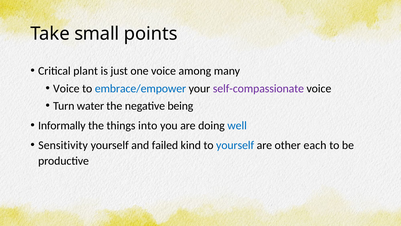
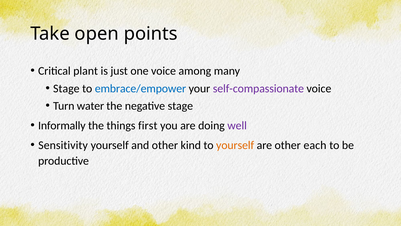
small: small -> open
Voice at (66, 88): Voice -> Stage
negative being: being -> stage
into: into -> first
well colour: blue -> purple
and failed: failed -> other
yourself at (235, 145) colour: blue -> orange
